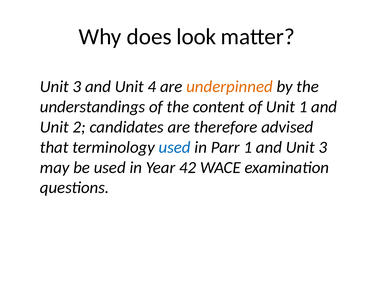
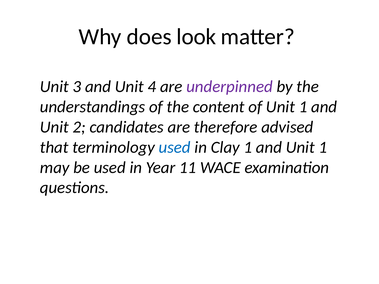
underpinned colour: orange -> purple
Parr: Parr -> Clay
and Unit 3: 3 -> 1
42: 42 -> 11
